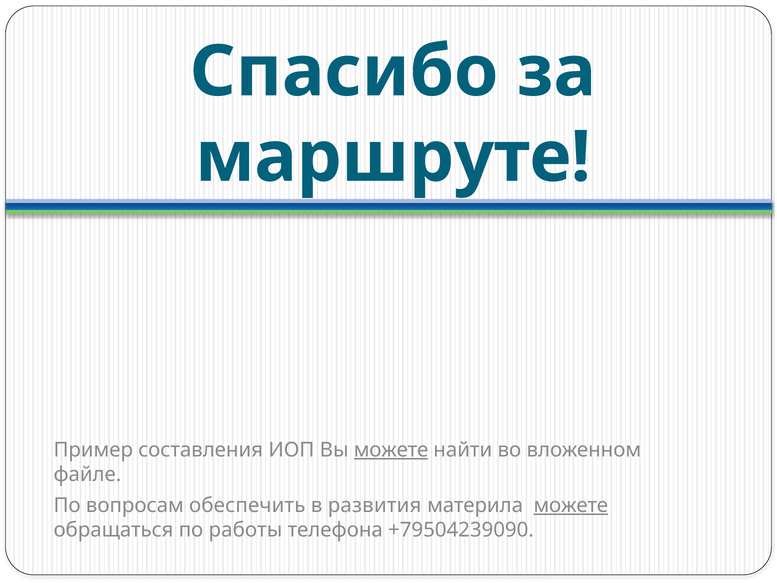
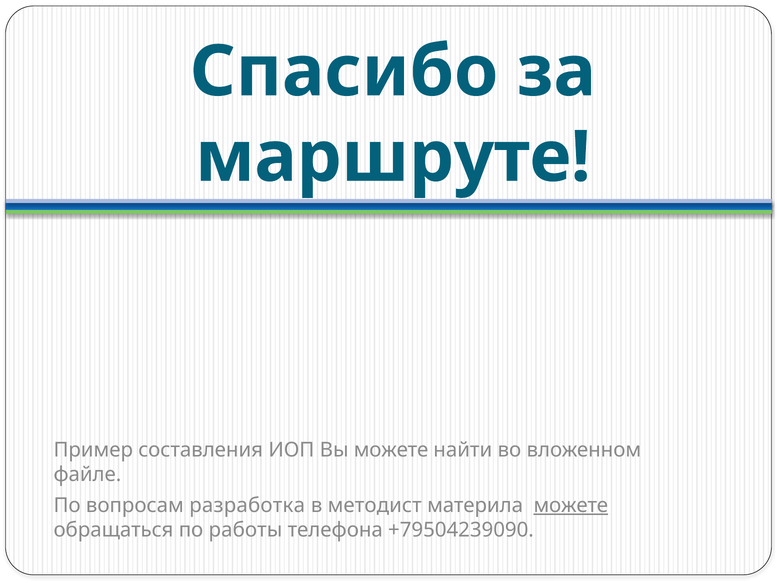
можете at (391, 450) underline: present -> none
обеспечить: обеспечить -> разработка
развития: развития -> методист
